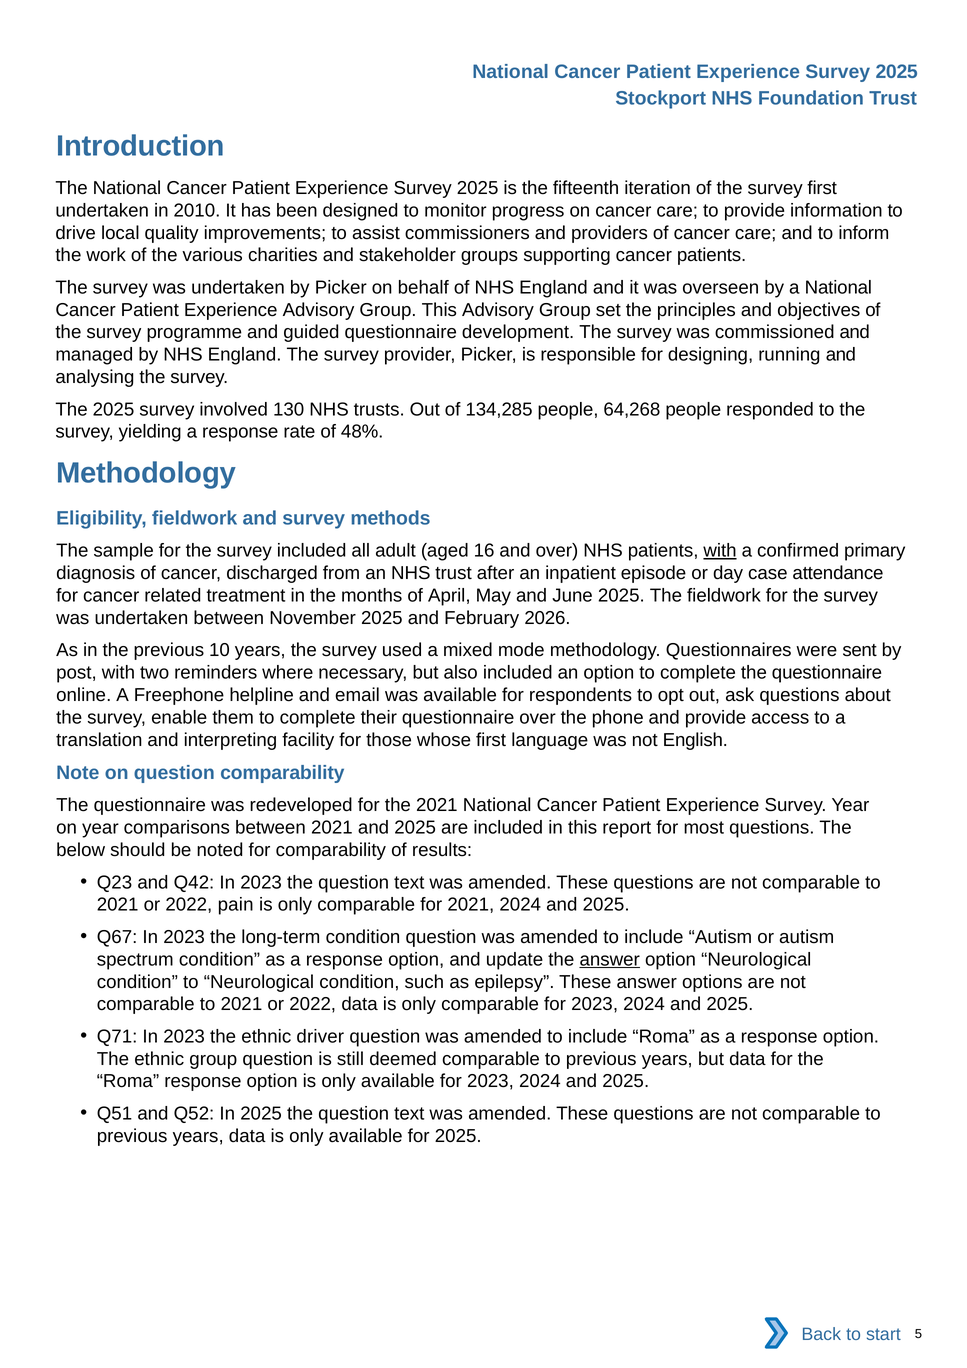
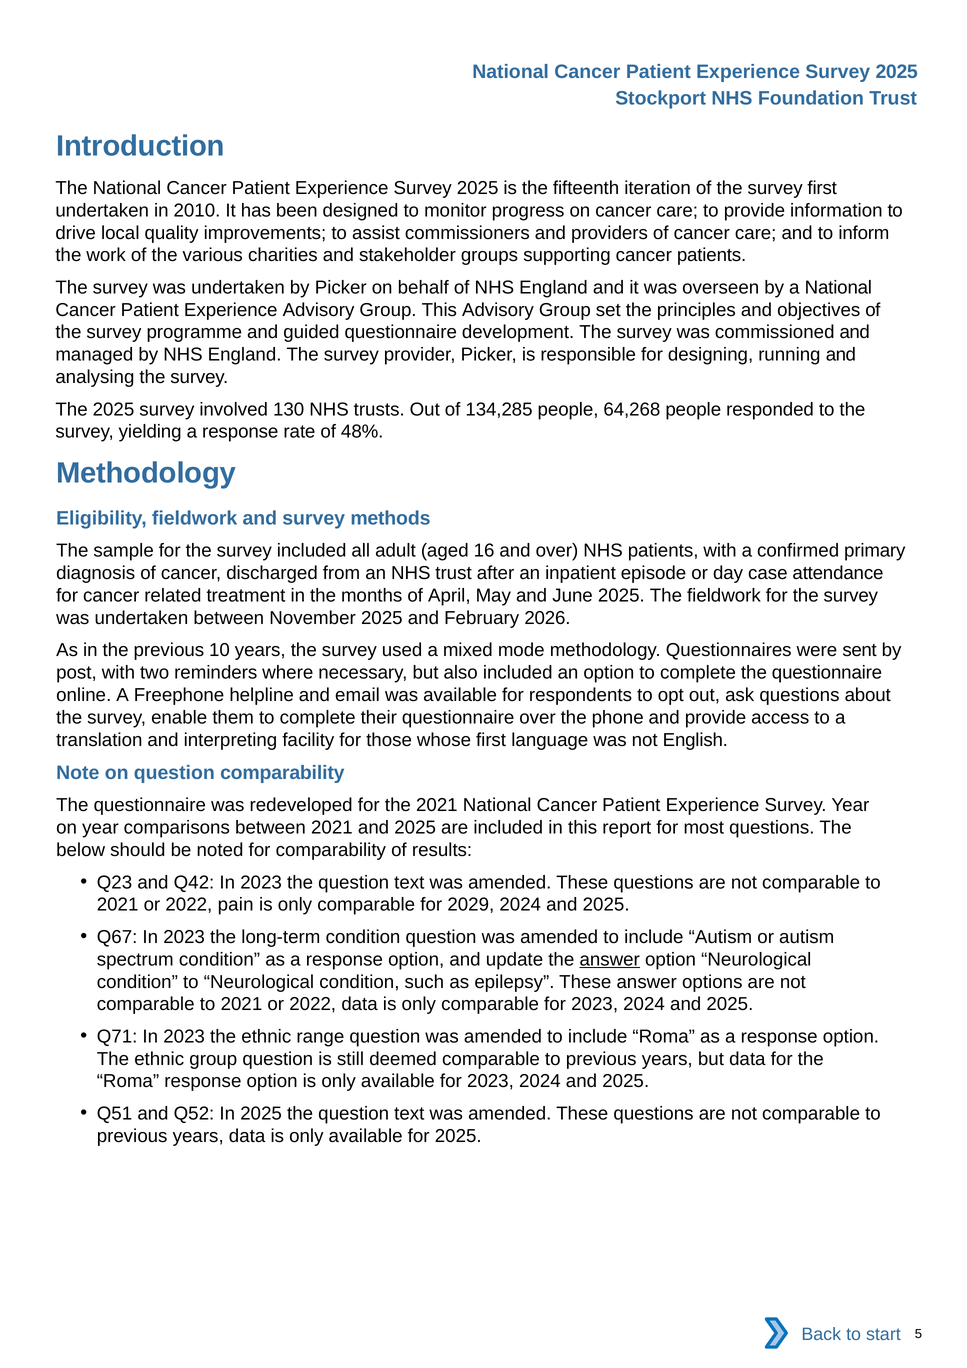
with at (720, 551) underline: present -> none
for 2021: 2021 -> 2029
driver: driver -> range
